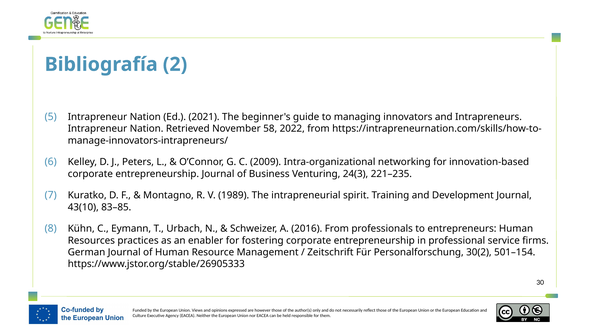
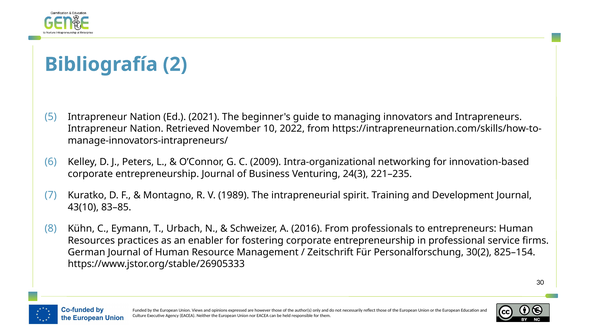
58: 58 -> 10
501–154: 501–154 -> 825–154
